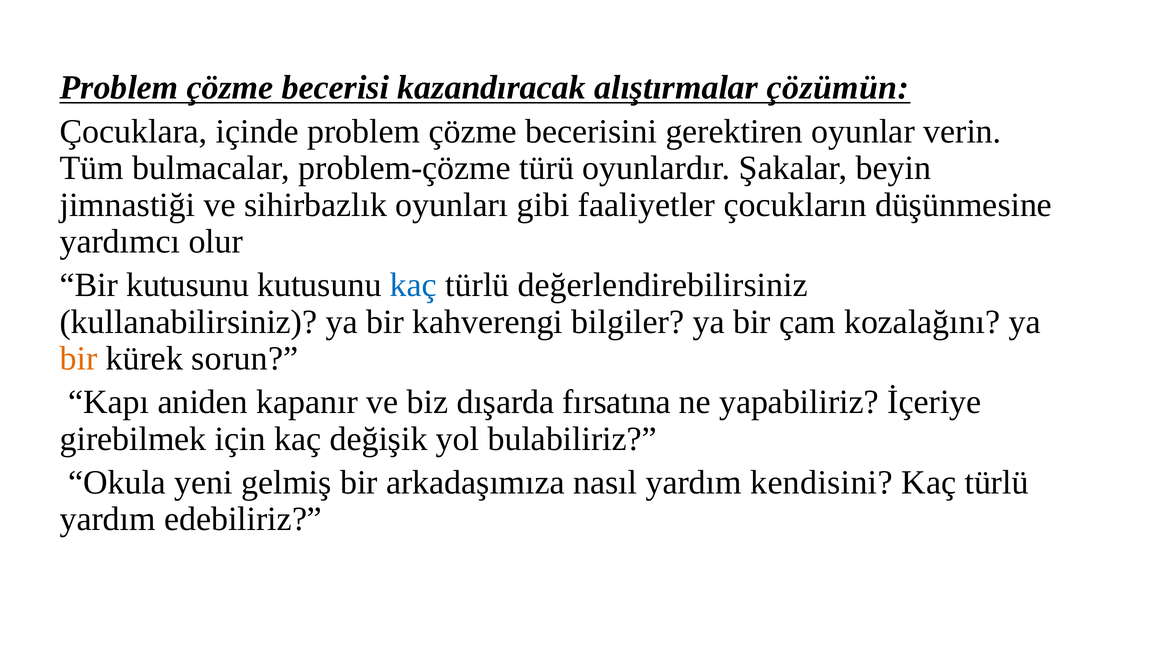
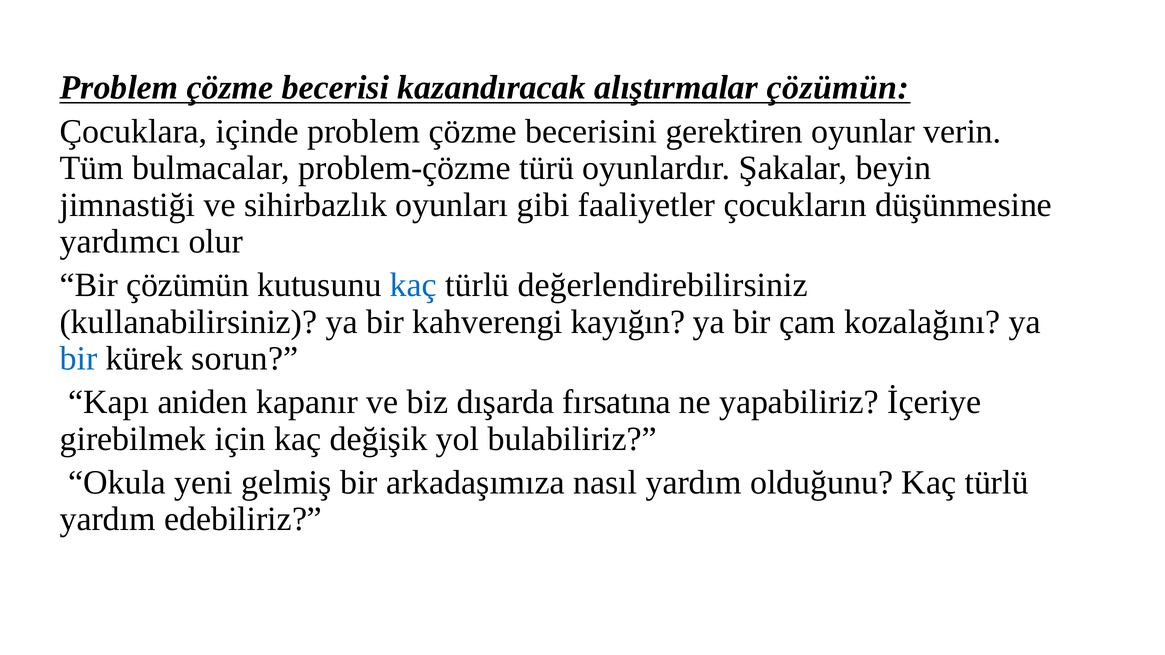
Bir kutusunu: kutusunu -> çözümün
bilgiler: bilgiler -> kayığın
bir at (79, 359) colour: orange -> blue
kendisini: kendisini -> olduğunu
